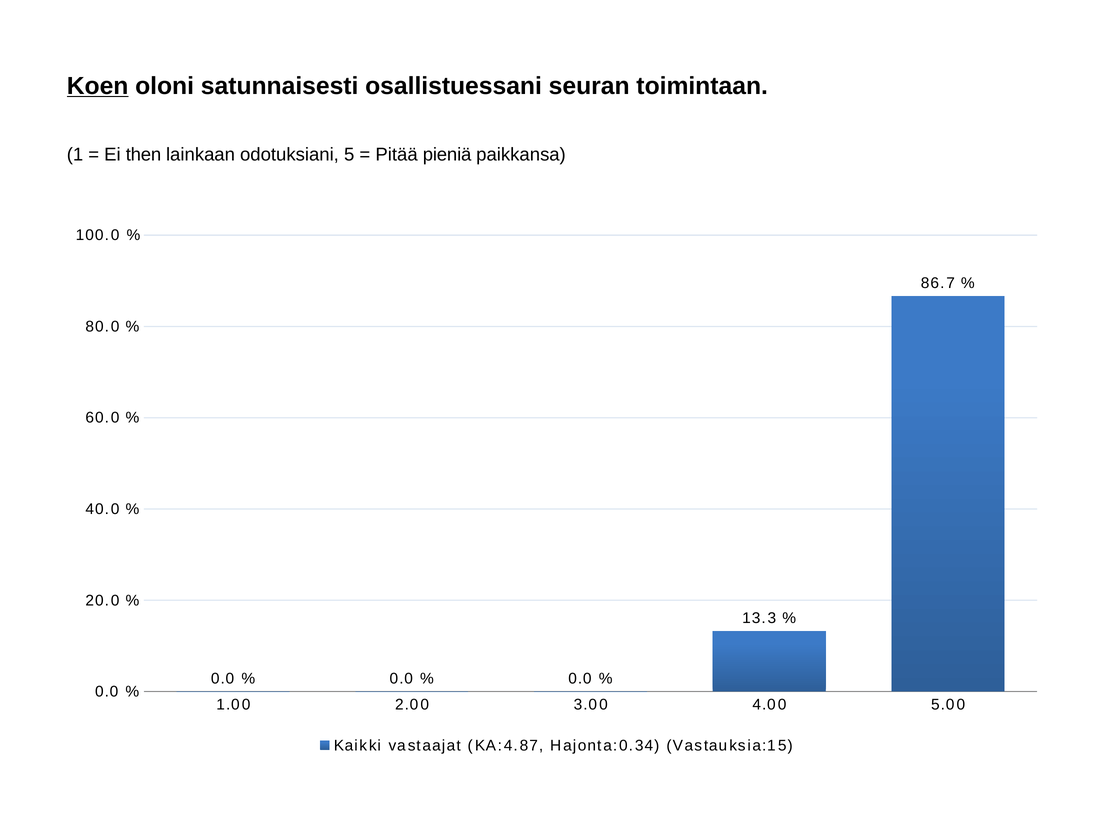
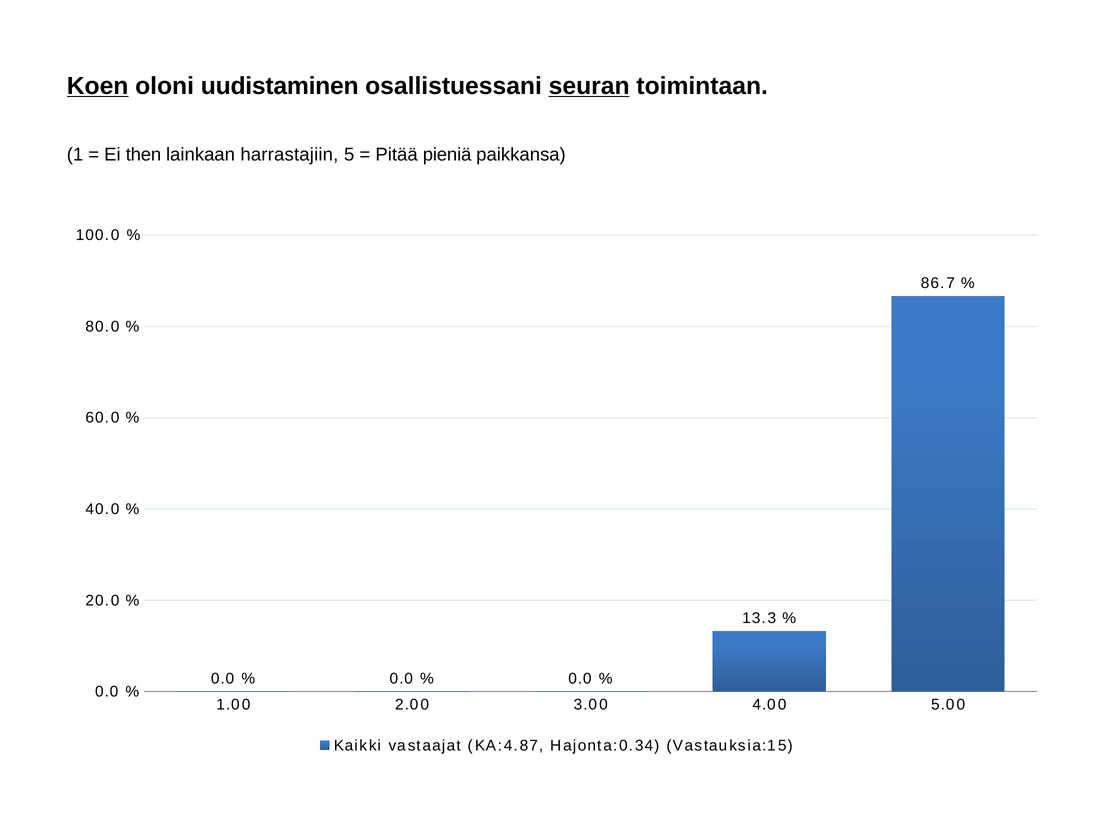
satunnaisesti: satunnaisesti -> uudistaminen
seuran underline: none -> present
odotuksiani: odotuksiani -> harrastajiin
